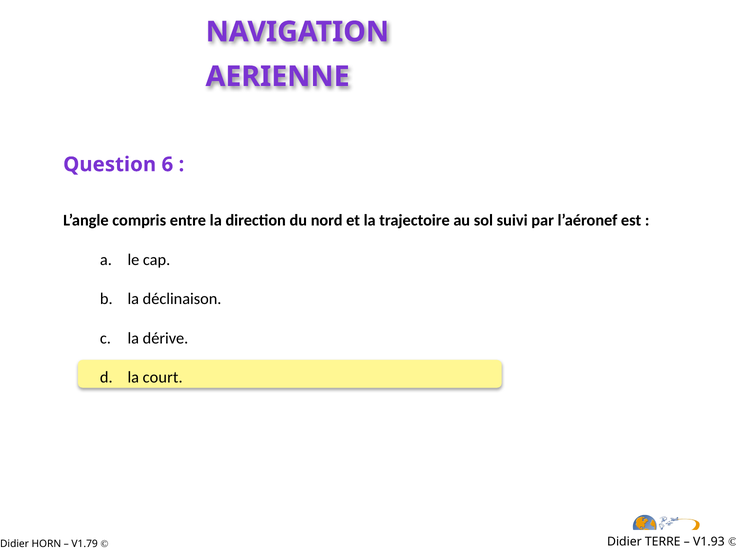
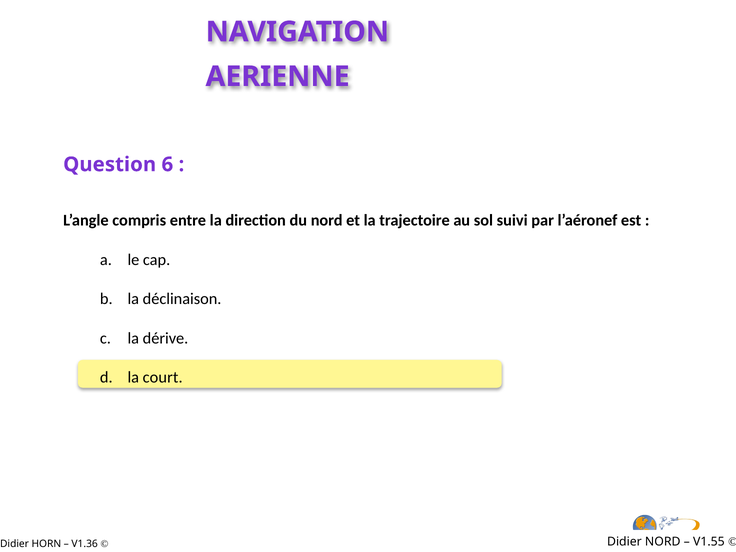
Didier TERRE: TERRE -> NORD
V1.93: V1.93 -> V1.55
V1.79: V1.79 -> V1.36
